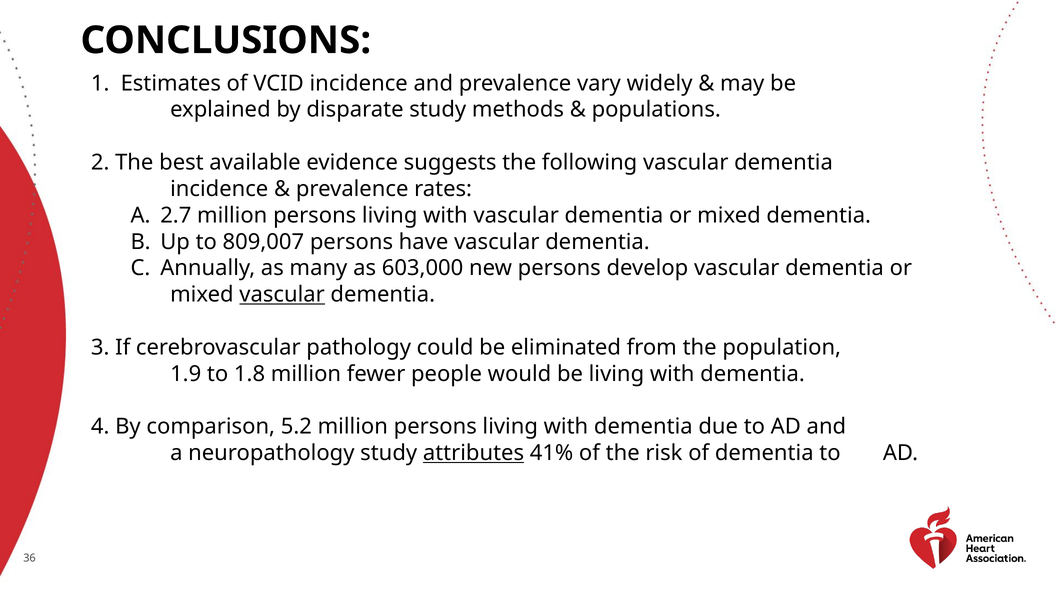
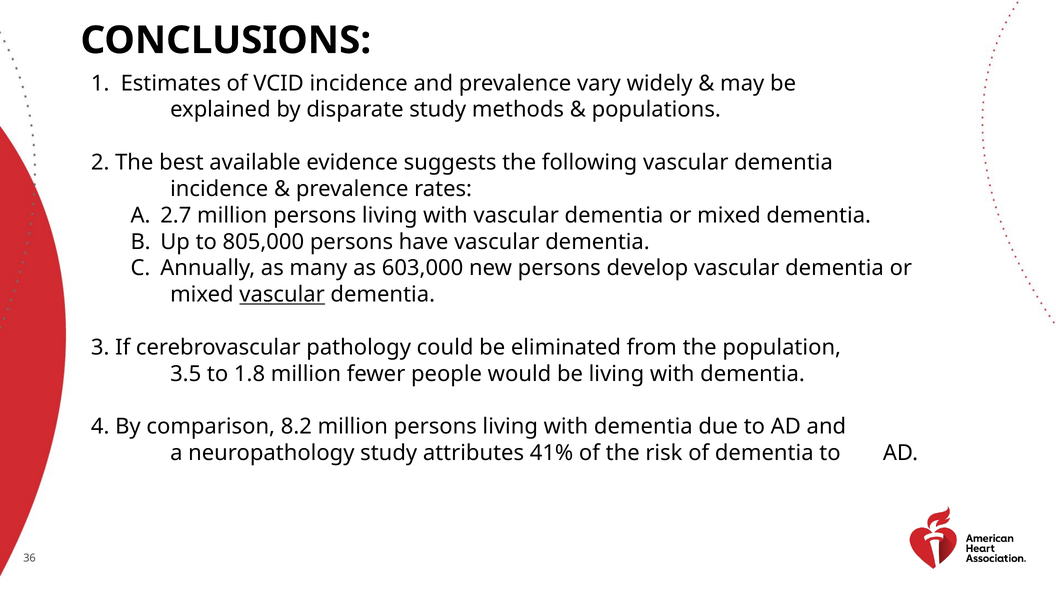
809,007: 809,007 -> 805,000
1.9: 1.9 -> 3.5
5.2: 5.2 -> 8.2
attributes underline: present -> none
